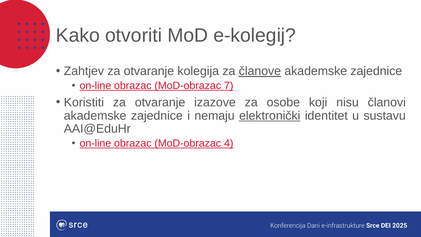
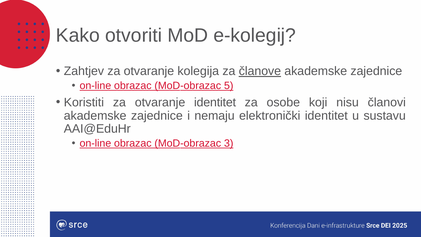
7: 7 -> 5
otvaranje izazove: izazove -> identitet
elektronički underline: present -> none
4: 4 -> 3
